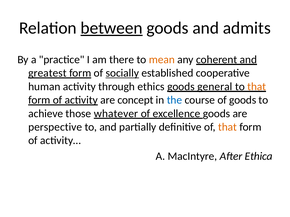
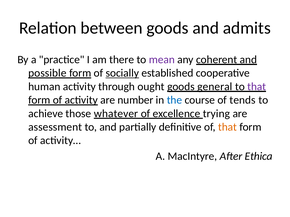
between underline: present -> none
mean colour: orange -> purple
greatest: greatest -> possible
ethics: ethics -> ought
that at (257, 87) colour: orange -> purple
concept: concept -> number
of goods: goods -> tends
excellence goods: goods -> trying
perspective: perspective -> assessment
